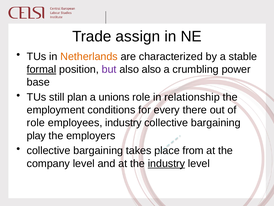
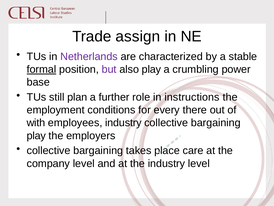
Netherlands colour: orange -> purple
also also: also -> play
unions: unions -> further
relationship: relationship -> instructions
role at (36, 123): role -> with
from: from -> care
industry at (166, 163) underline: present -> none
